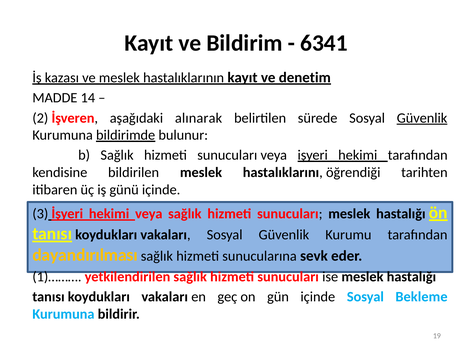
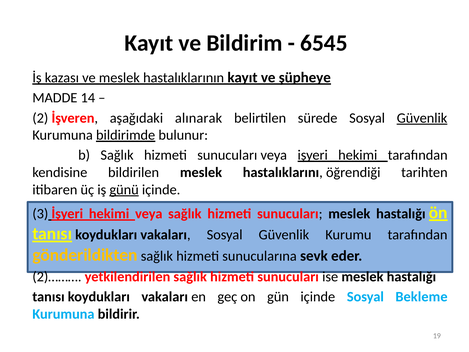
6341: 6341 -> 6545
denetim: denetim -> şüpheye
günü underline: none -> present
dayandırılması: dayandırılması -> gönderildikten
1)………: 1)……… -> 2)………
